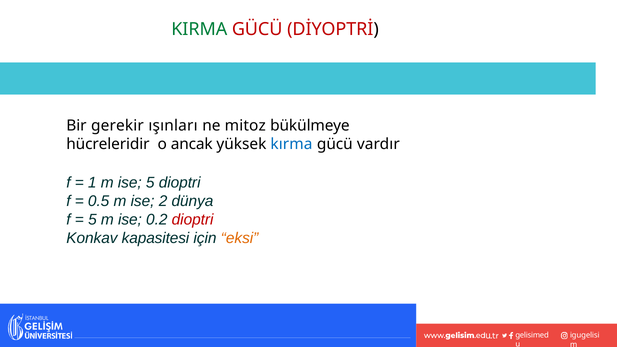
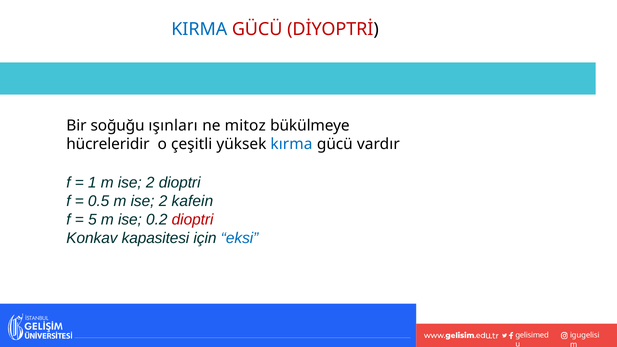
KIRMA colour: green -> blue
gerekir: gerekir -> soğuğu
ancak: ancak -> çeşitli
1 m ise 5: 5 -> 2
dünya: dünya -> kafein
eksi colour: orange -> blue
